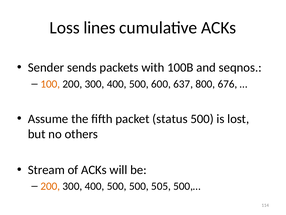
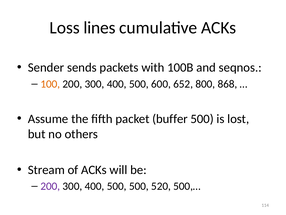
637: 637 -> 652
676: 676 -> 868
status: status -> buffer
200 at (50, 186) colour: orange -> purple
505: 505 -> 520
